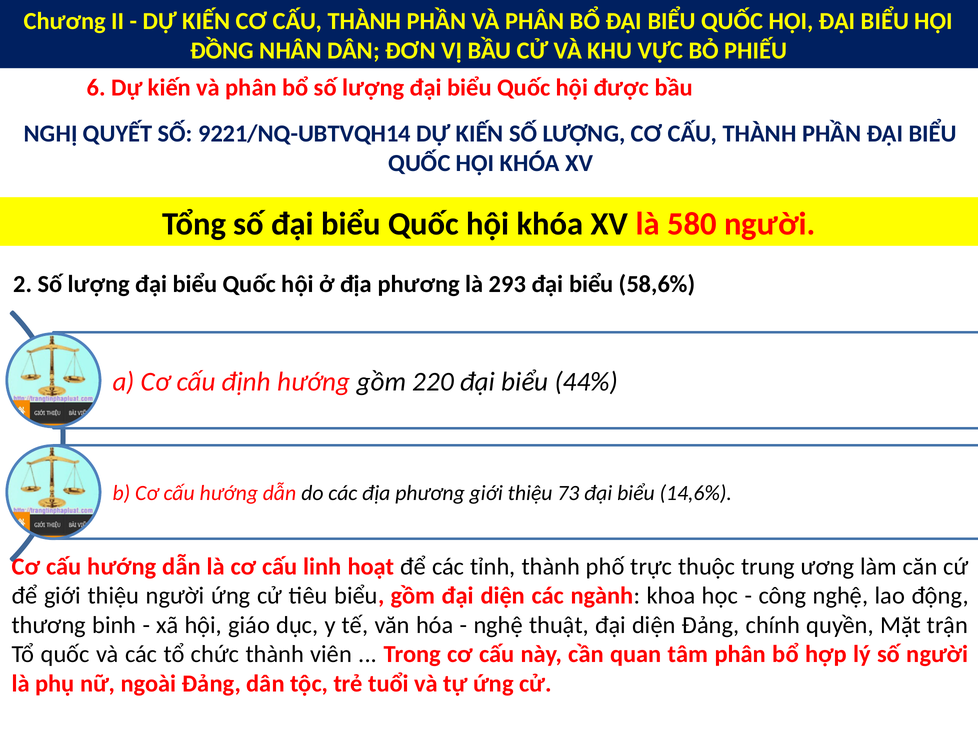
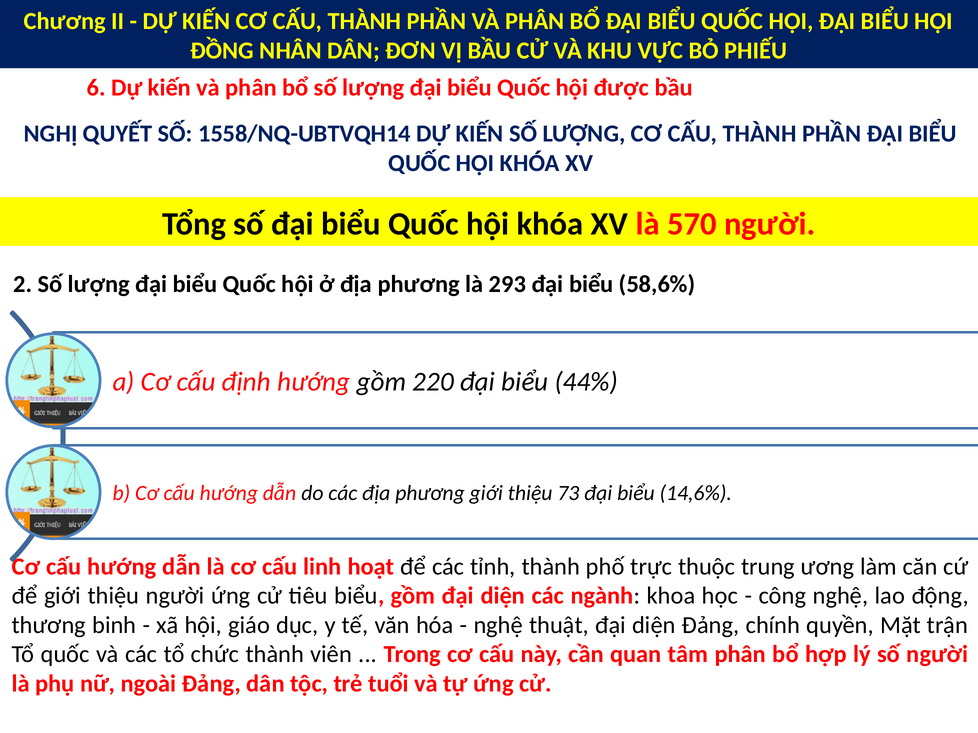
9221/NQ-UBTVQH14: 9221/NQ-UBTVQH14 -> 1558/NQ-UBTVQH14
580: 580 -> 570
